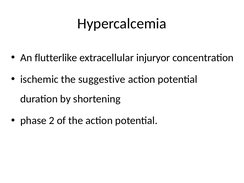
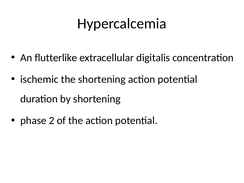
injuryor: injuryor -> digitalis
the suggestive: suggestive -> shortening
